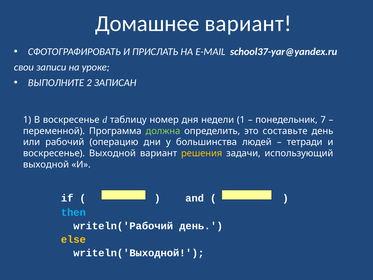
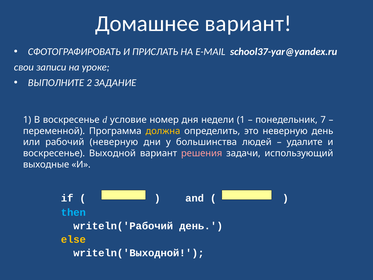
ЗАПИСАН: ЗАПИСАН -> ЗАДАНИЕ
таблицу: таблицу -> условие
должна colour: light green -> yellow
это составьте: составьте -> неверную
рабочий операцию: операцию -> неверную
тетради: тетради -> удалите
решения colour: yellow -> pink
выходной at (46, 164): выходной -> выходные
